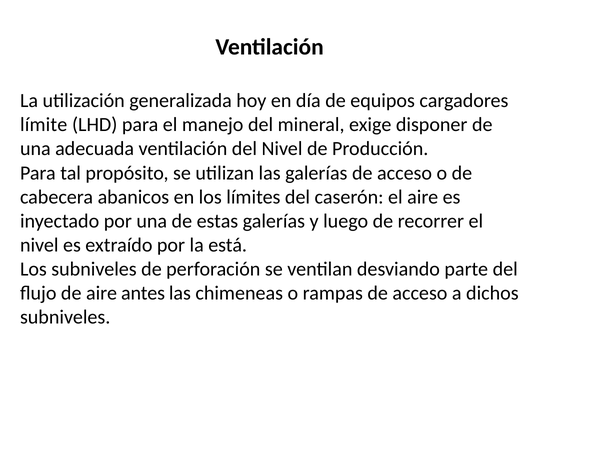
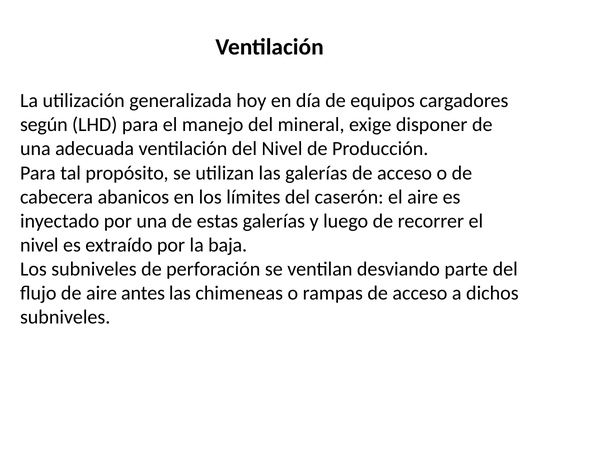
límite: límite -> según
está: está -> baja
